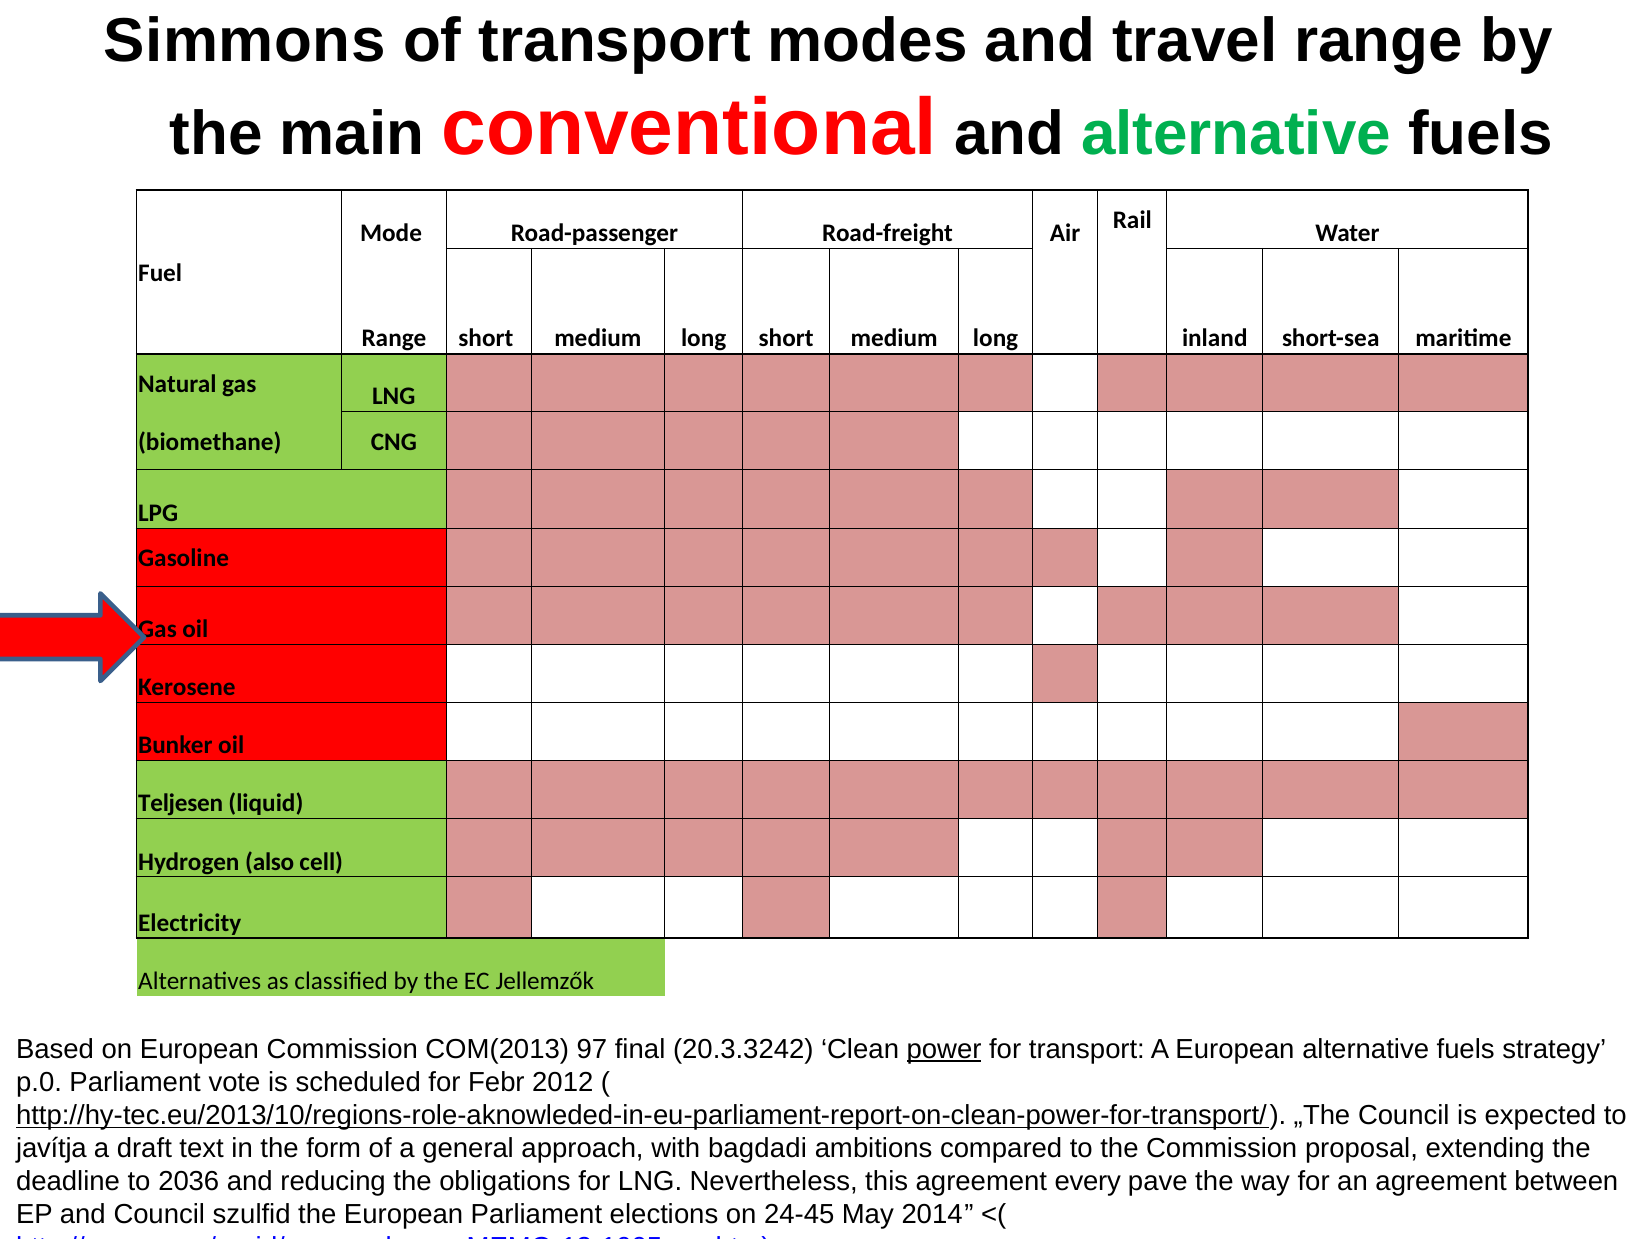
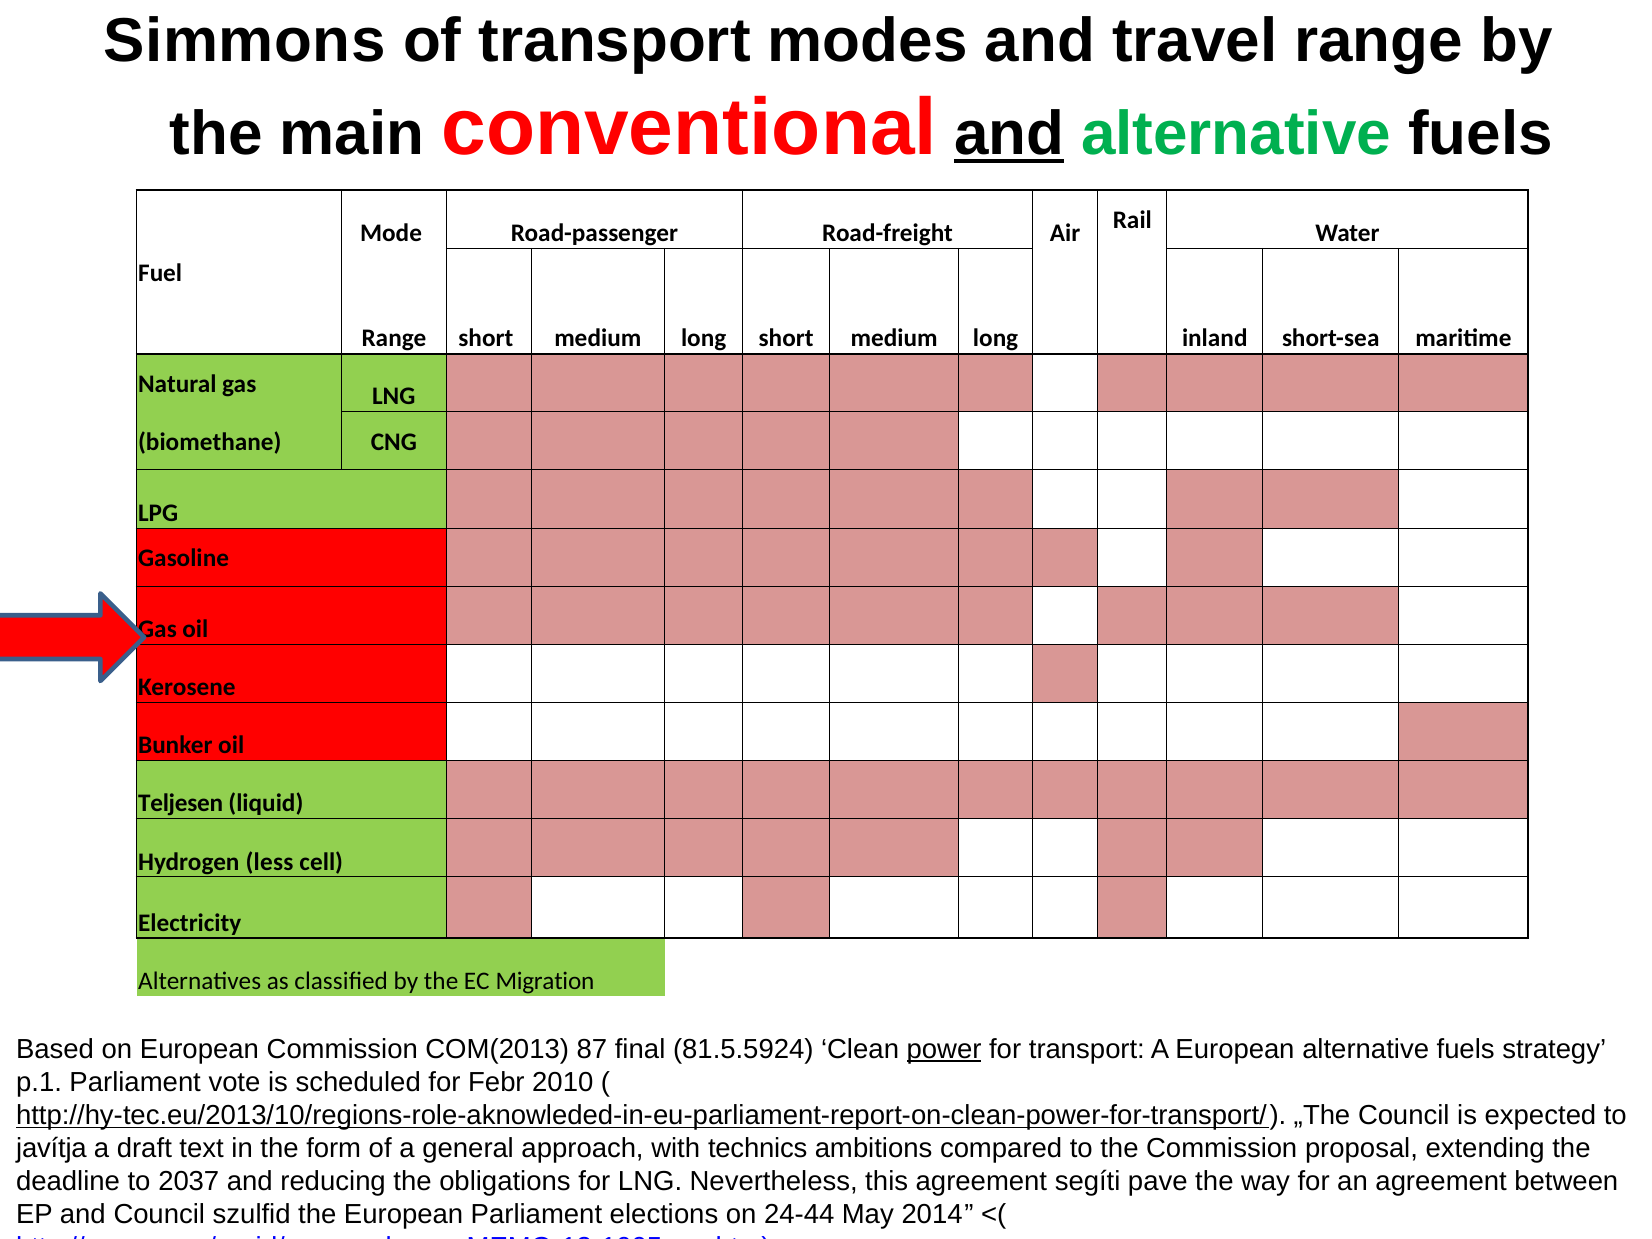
and at (1009, 134) underline: none -> present
also: also -> less
Jellemzők: Jellemzők -> Migration
97: 97 -> 87
20.3.3242: 20.3.3242 -> 81.5.5924
p.0: p.0 -> p.1
2012: 2012 -> 2010
bagdadi: bagdadi -> technics
2036: 2036 -> 2037
every: every -> segíti
24-45: 24-45 -> 24-44
